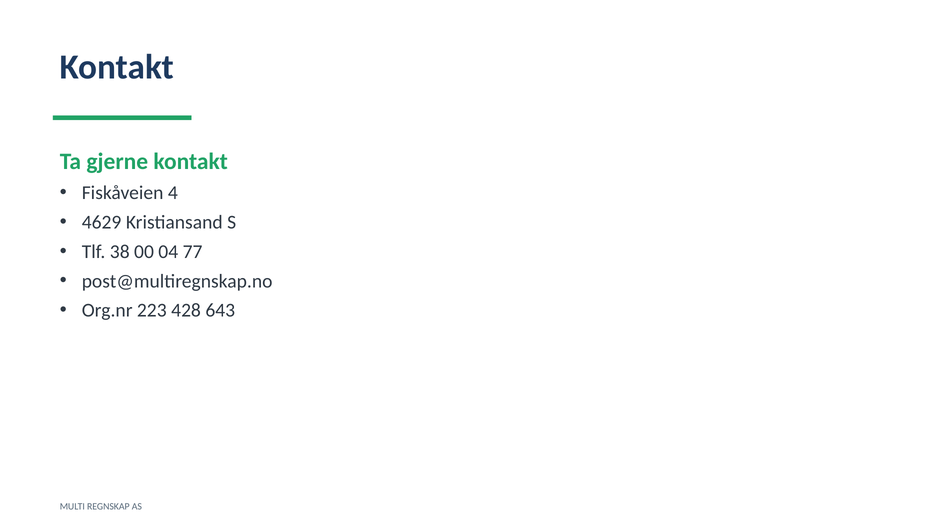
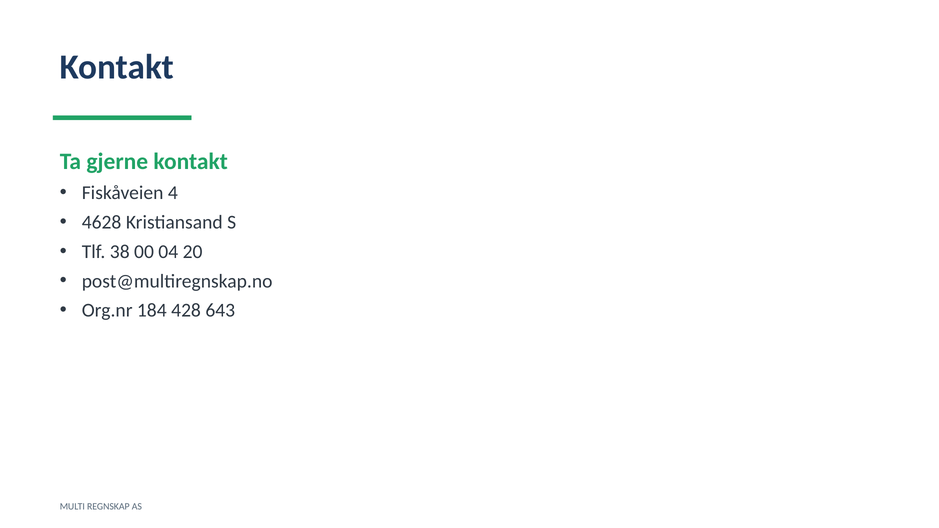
4629: 4629 -> 4628
77: 77 -> 20
223: 223 -> 184
